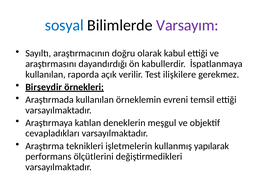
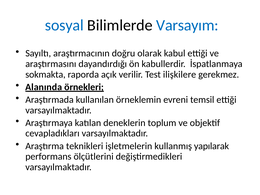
Varsayım colour: purple -> blue
kullanılan at (45, 74): kullanılan -> sokmakta
Birşeydir: Birşeydir -> Alanında
meşgul: meşgul -> toplum
